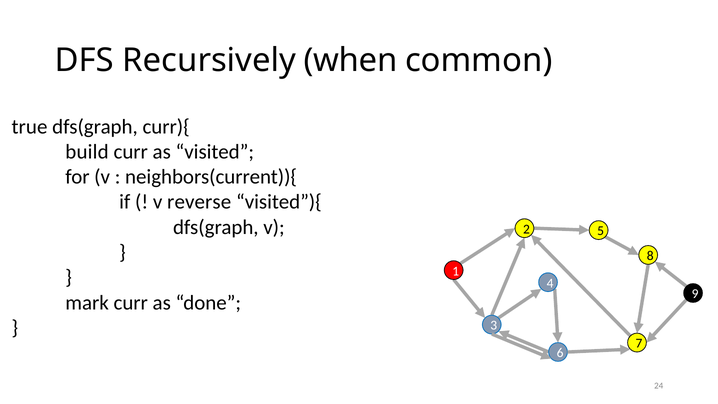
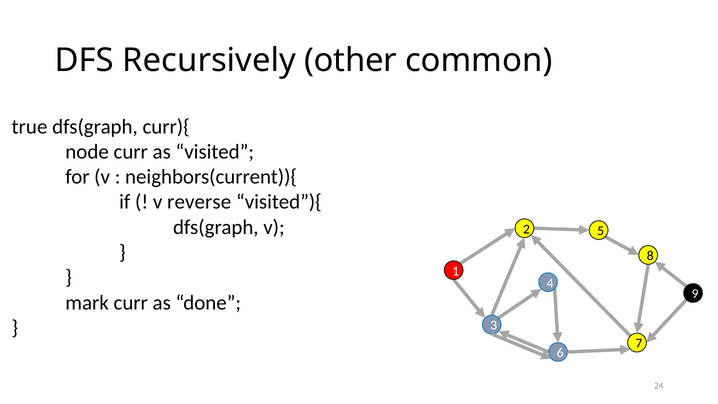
when: when -> other
build: build -> node
